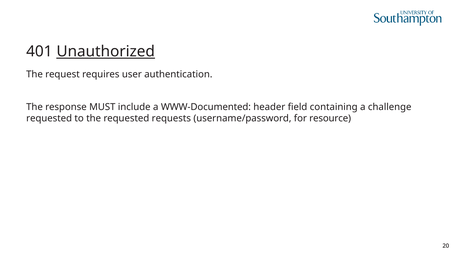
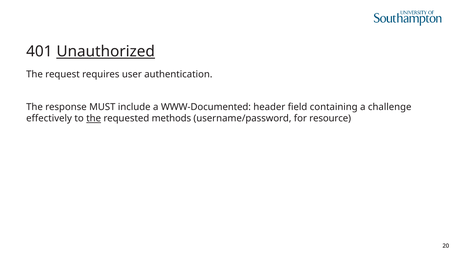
requested at (49, 119): requested -> effectively
the at (94, 119) underline: none -> present
requests: requests -> methods
